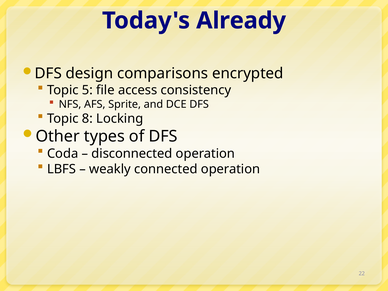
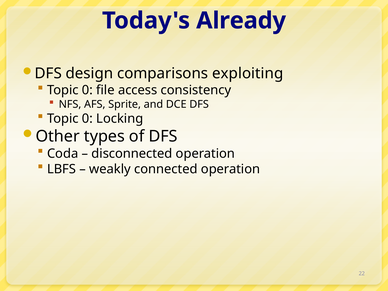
encrypted: encrypted -> exploiting
5 at (87, 90): 5 -> 0
8 at (87, 119): 8 -> 0
